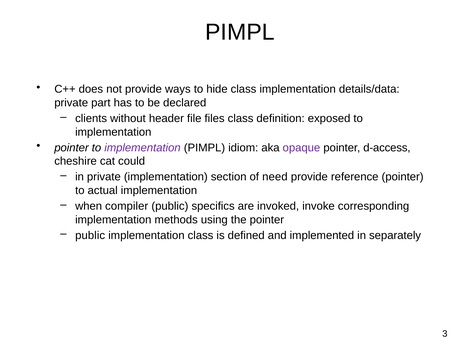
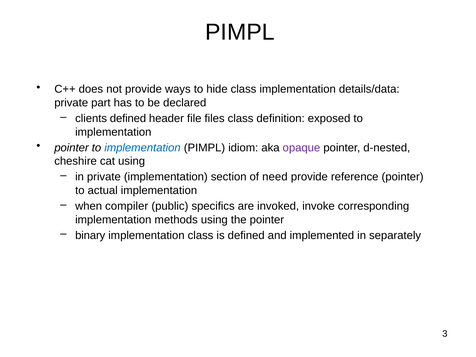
clients without: without -> defined
implementation at (143, 148) colour: purple -> blue
d-access: d-access -> d-nested
cat could: could -> using
public at (90, 235): public -> binary
